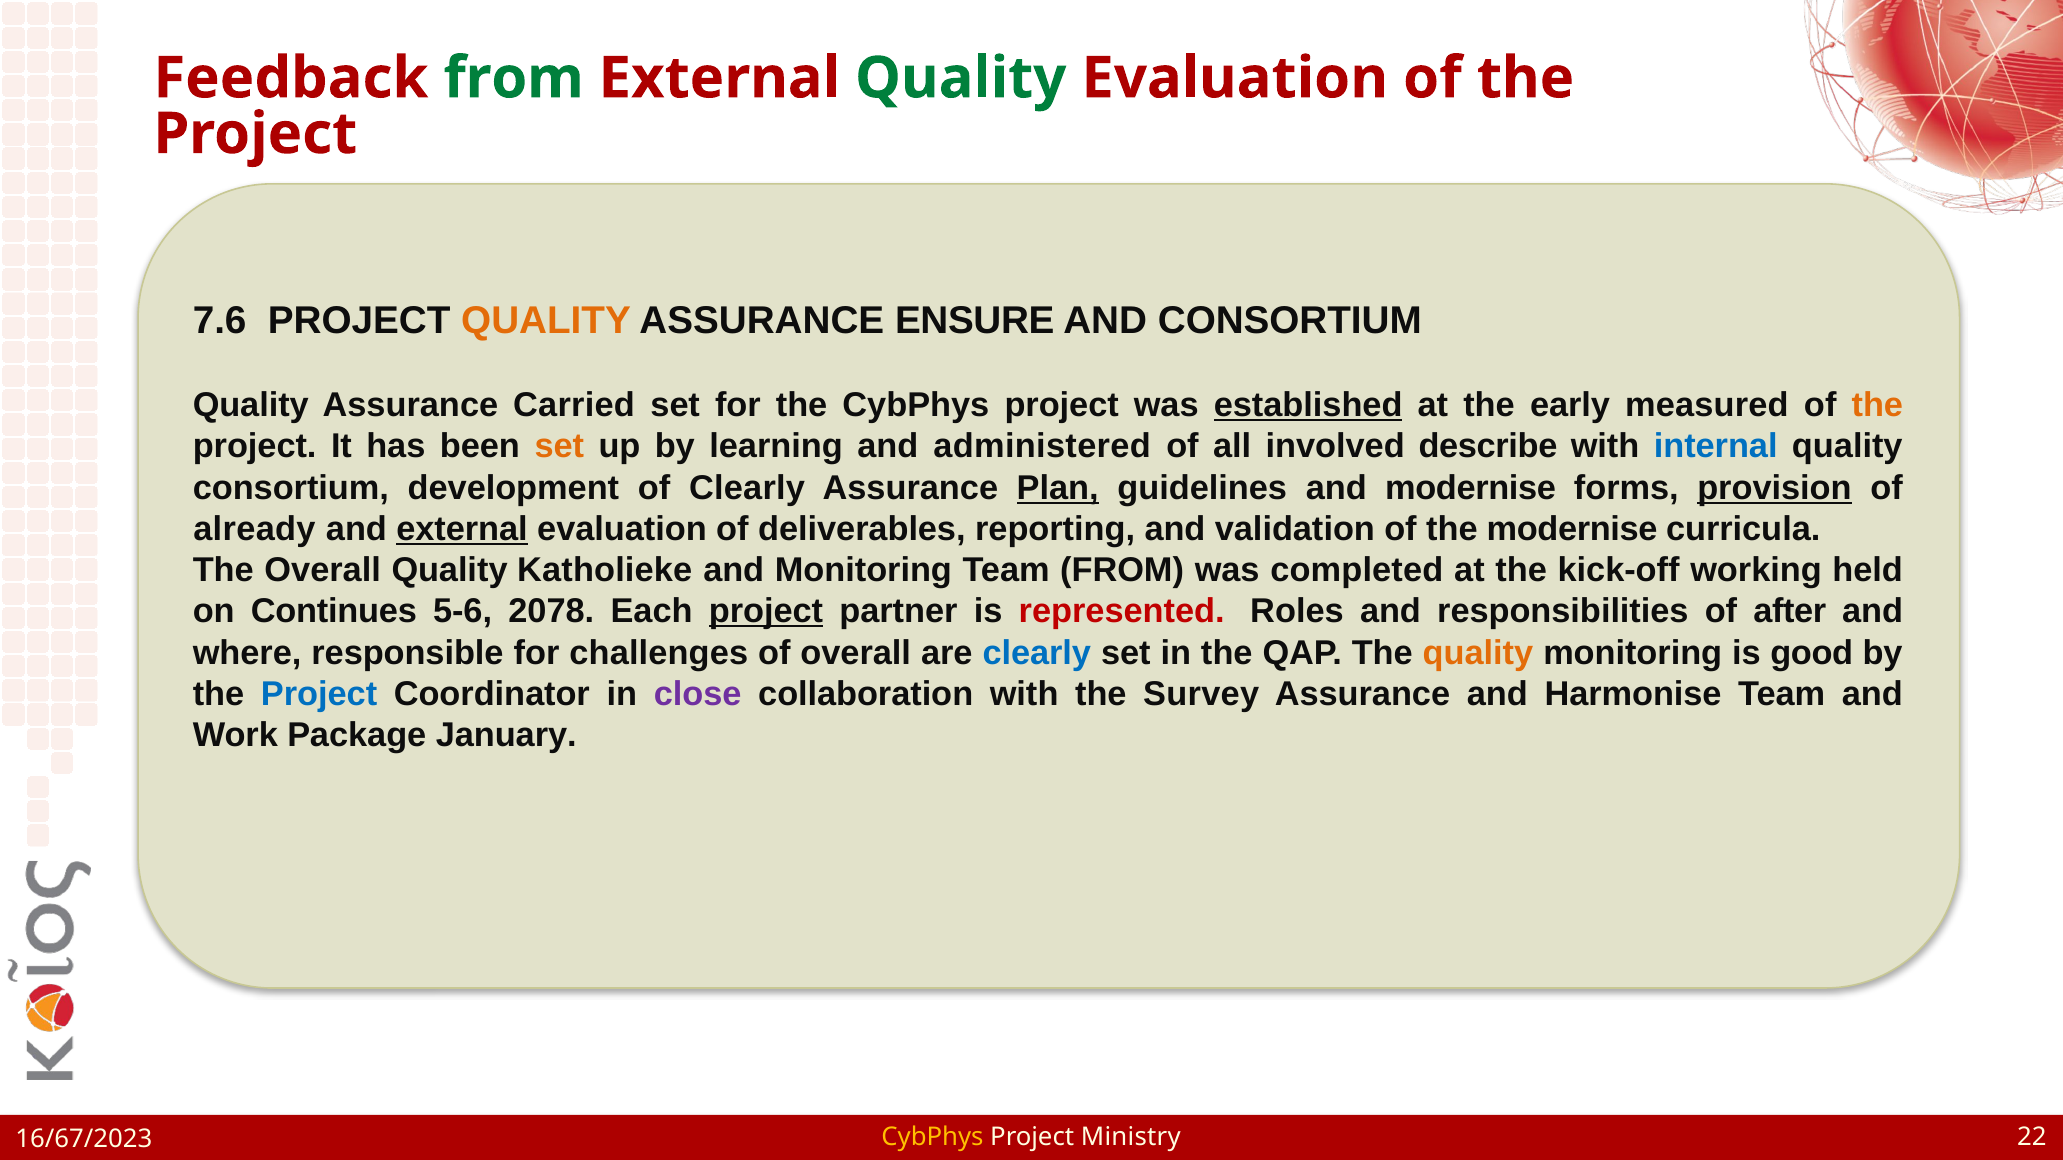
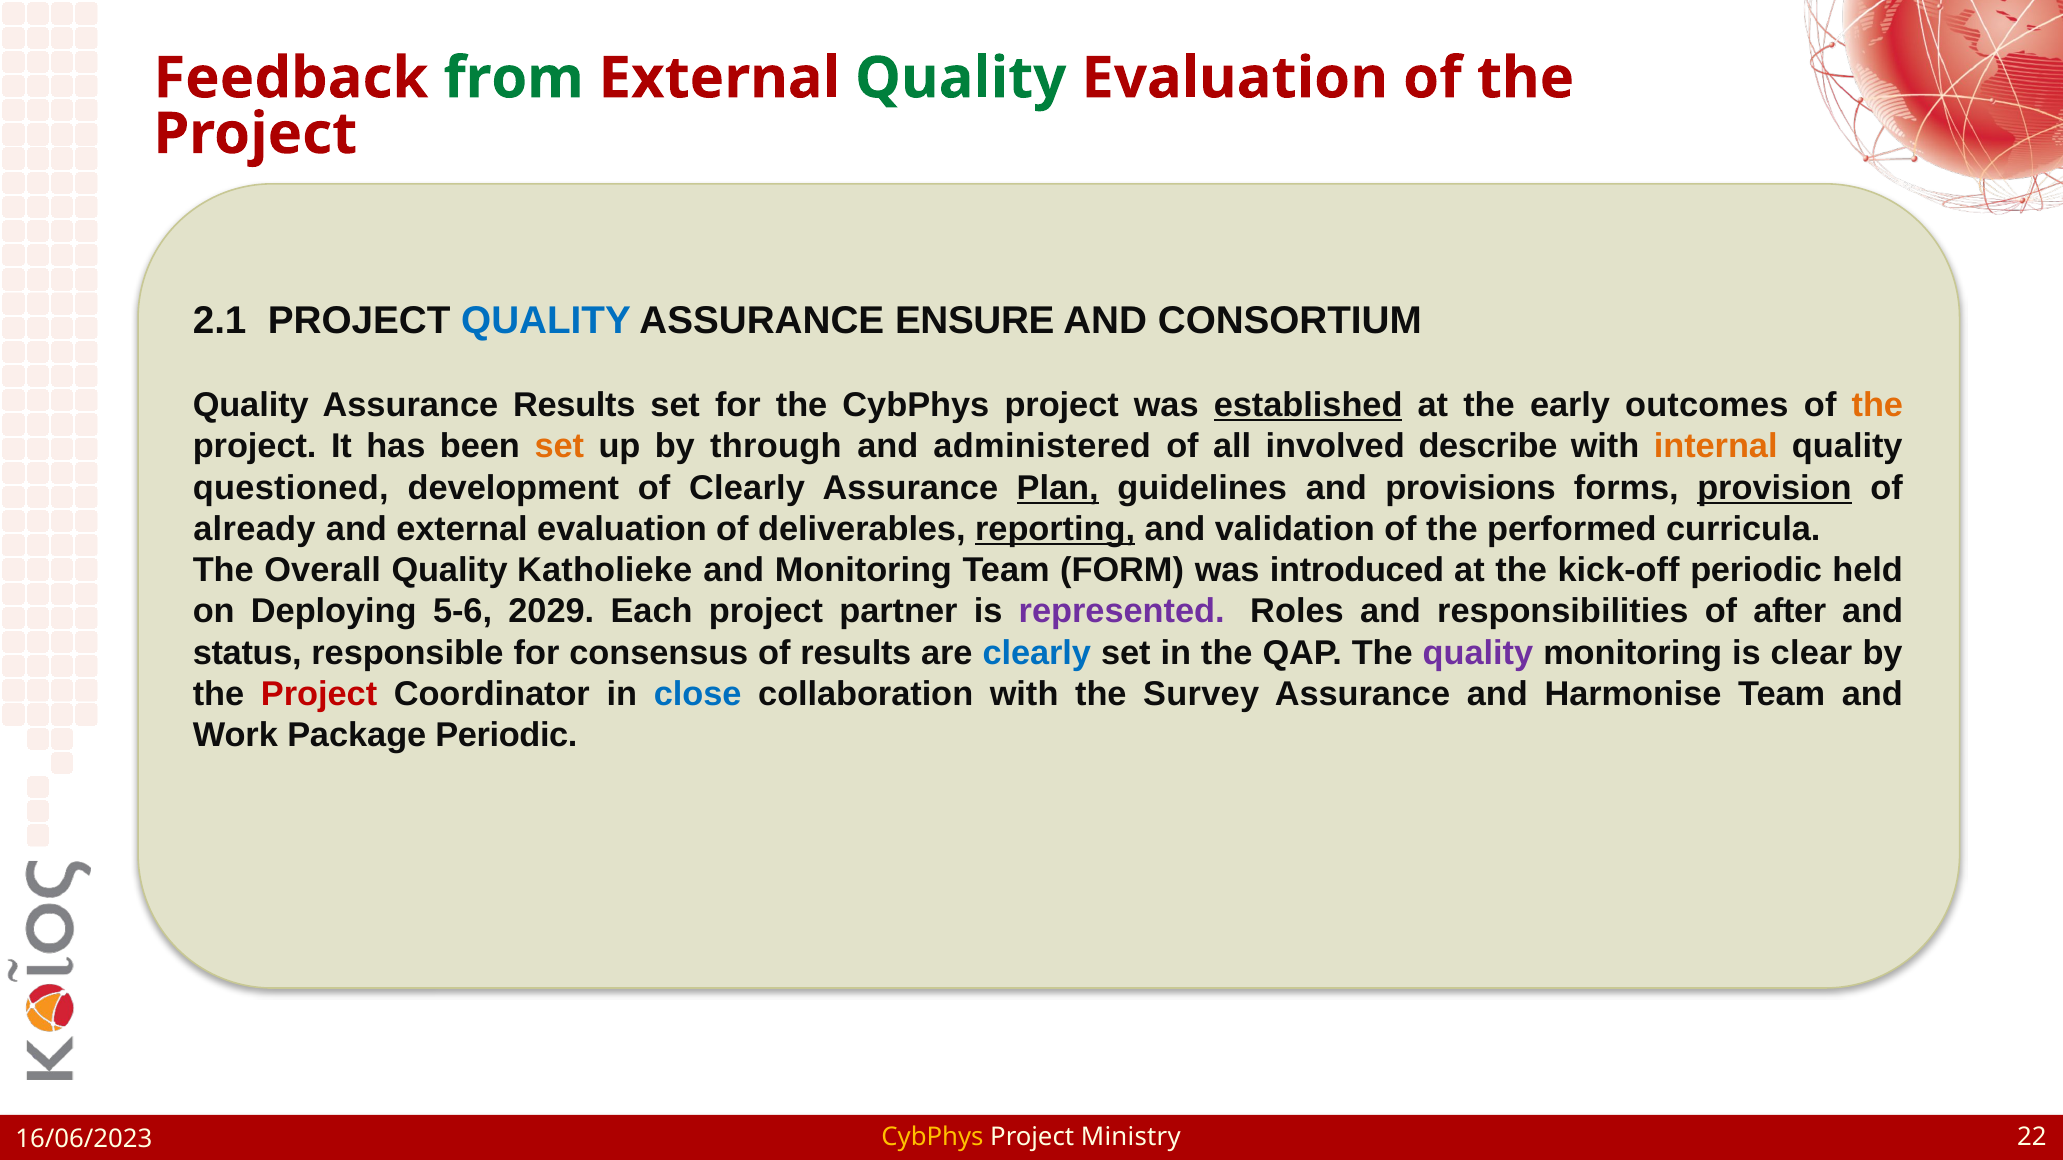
7.6: 7.6 -> 2.1
QUALITY at (546, 321) colour: orange -> blue
Assurance Carried: Carried -> Results
measured: measured -> outcomes
learning: learning -> through
internal colour: blue -> orange
consortium at (291, 488): consortium -> questioned
and modernise: modernise -> provisions
external at (462, 529) underline: present -> none
reporting underline: none -> present
the modernise: modernise -> performed
Team FROM: FROM -> FORM
completed: completed -> introduced
kick‐off working: working -> periodic
Continues: Continues -> Deploying
2078: 2078 -> 2029
project at (766, 612) underline: present -> none
represented colour: red -> purple
where: where -> status
challenges: challenges -> consensus
of overall: overall -> results
quality at (1478, 653) colour: orange -> purple
good: good -> clear
Project at (319, 694) colour: blue -> red
close colour: purple -> blue
Package January: January -> Periodic
16/67/2023: 16/67/2023 -> 16/06/2023
